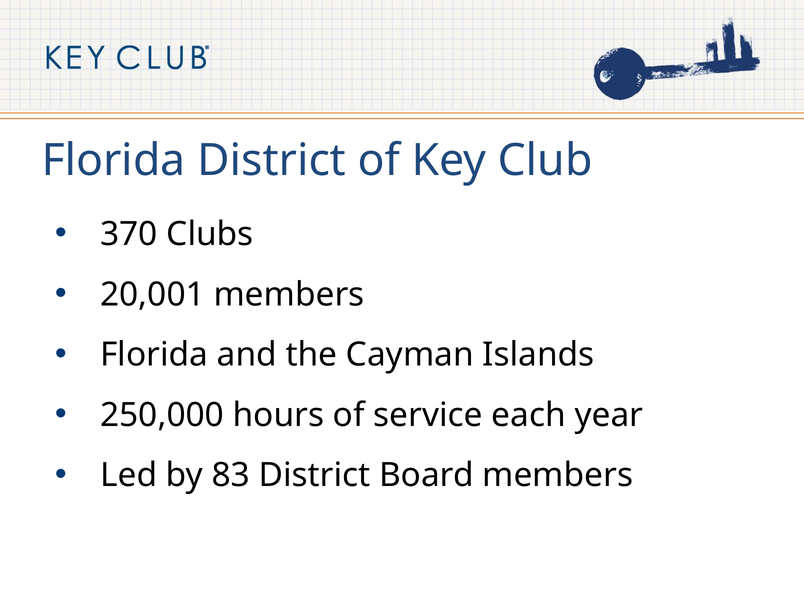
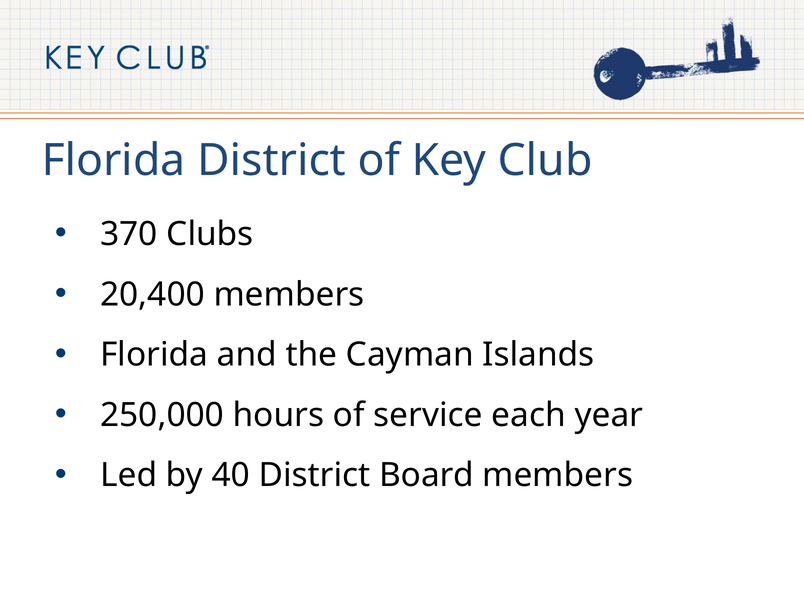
20,001: 20,001 -> 20,400
83: 83 -> 40
